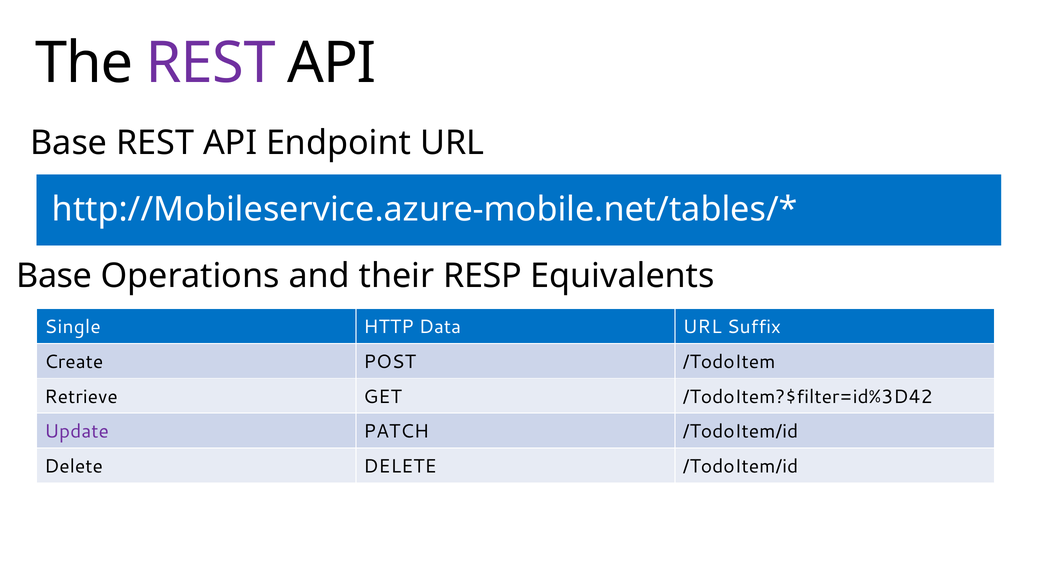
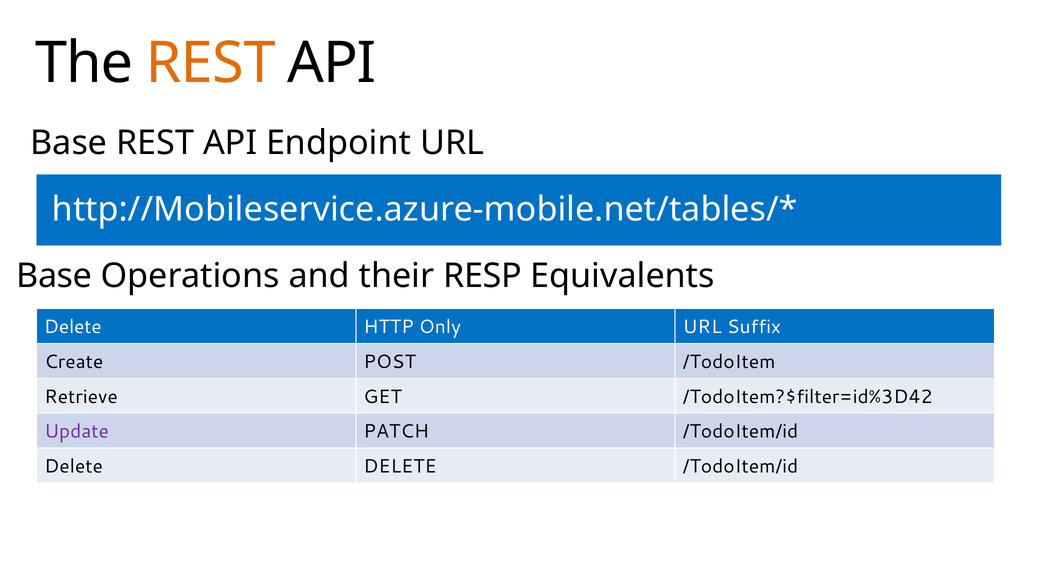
REST at (211, 63) colour: purple -> orange
Single at (73, 327): Single -> Delete
Data: Data -> Only
